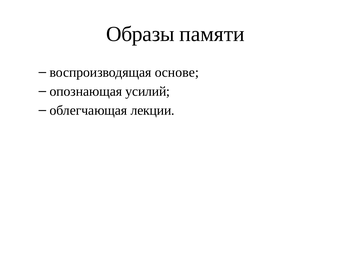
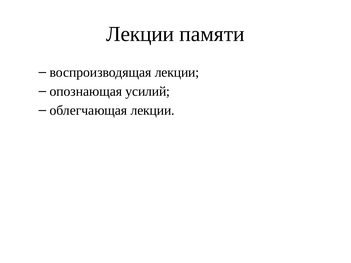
Образы at (140, 34): Образы -> Лекции
воспроизводящая основе: основе -> лекции
